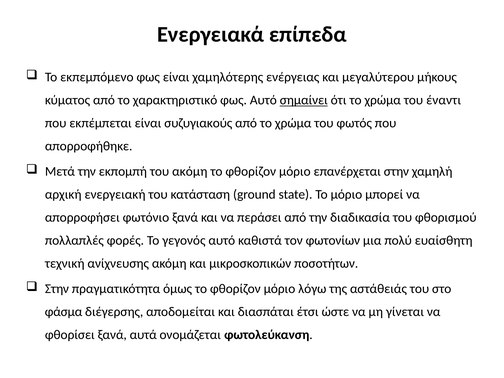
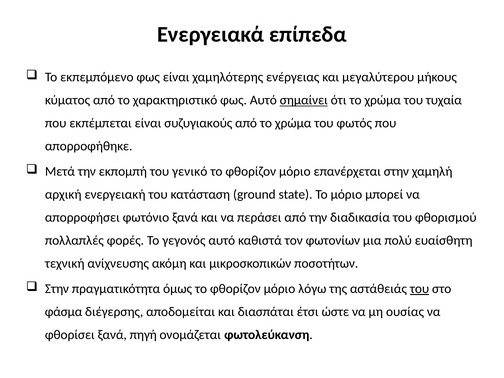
έναντι: έναντι -> τυχαία
του ακόμη: ακόμη -> γενικό
του at (420, 289) underline: none -> present
γίνεται: γίνεται -> ουσίας
αυτά: αυτά -> πηγή
